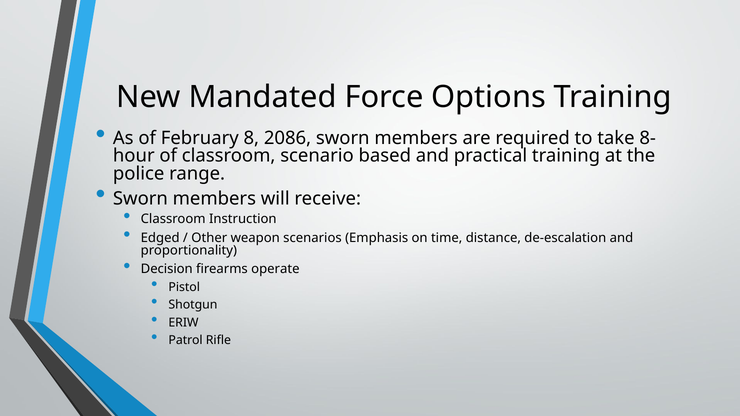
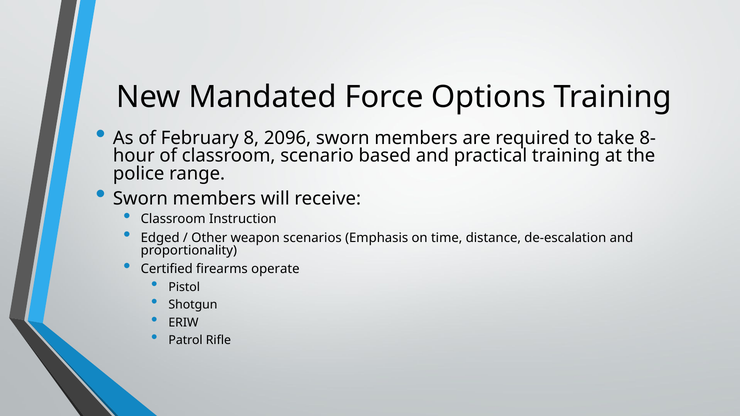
2086: 2086 -> 2096
Decision: Decision -> Certified
